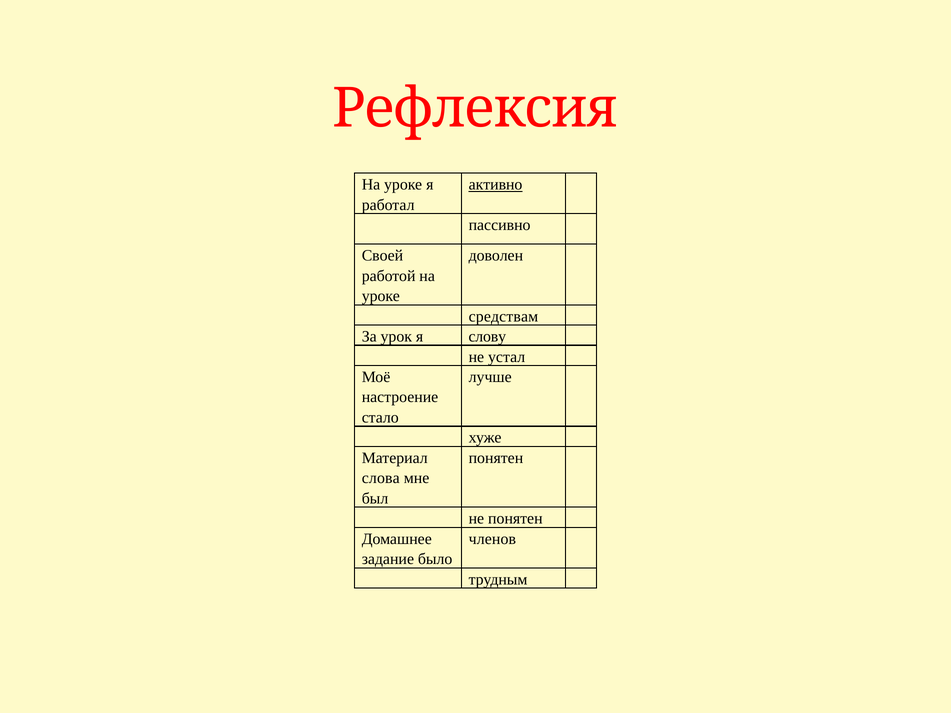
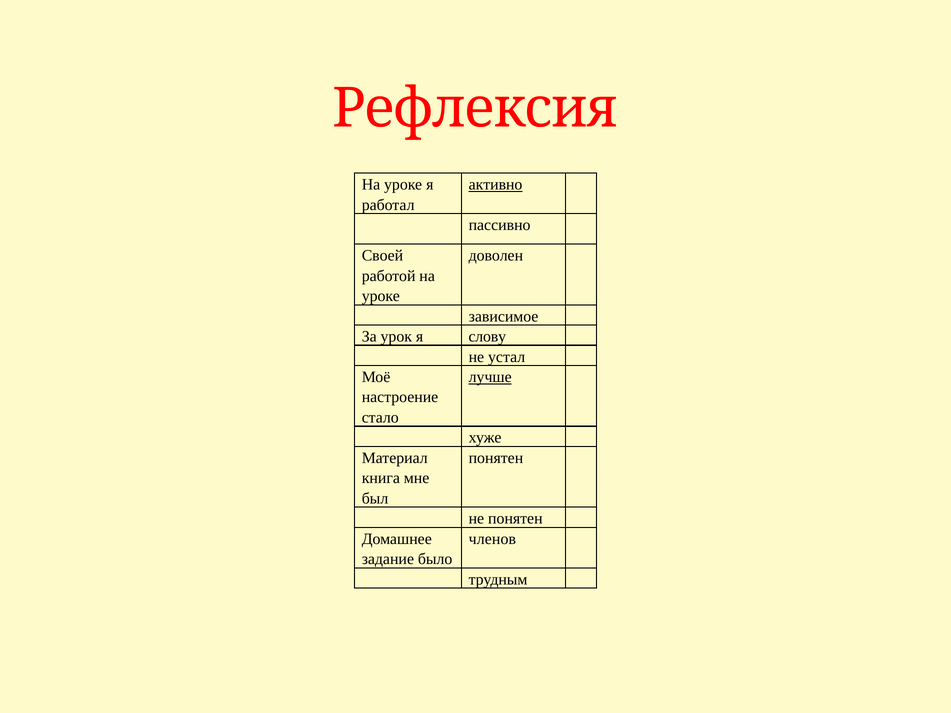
средствам: средствам -> зависимое
лучше underline: none -> present
слова: слова -> книга
